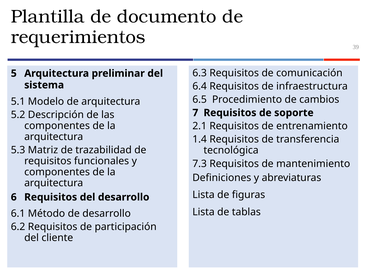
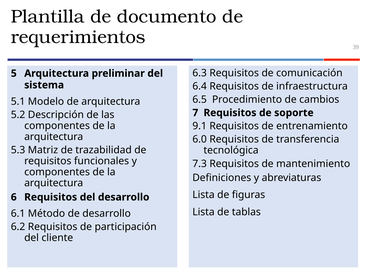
2.1: 2.1 -> 9.1
1.4: 1.4 -> 6.0
